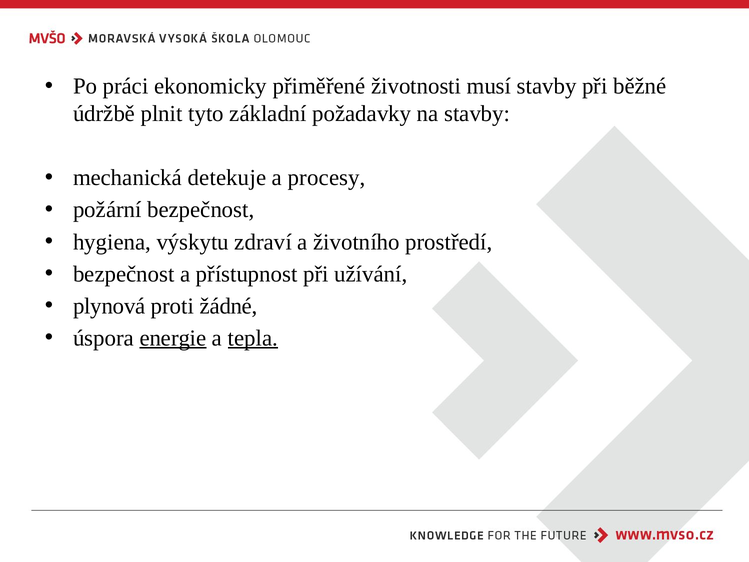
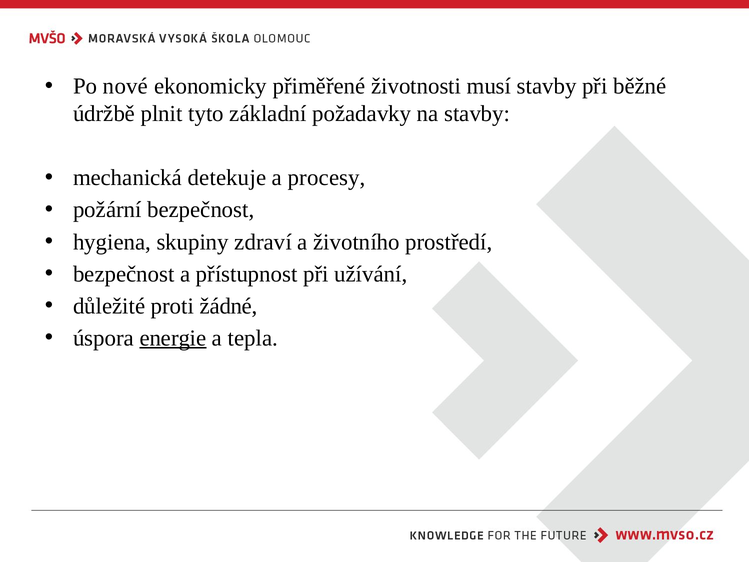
práci: práci -> nové
výskytu: výskytu -> skupiny
plynová: plynová -> důležité
tepla underline: present -> none
